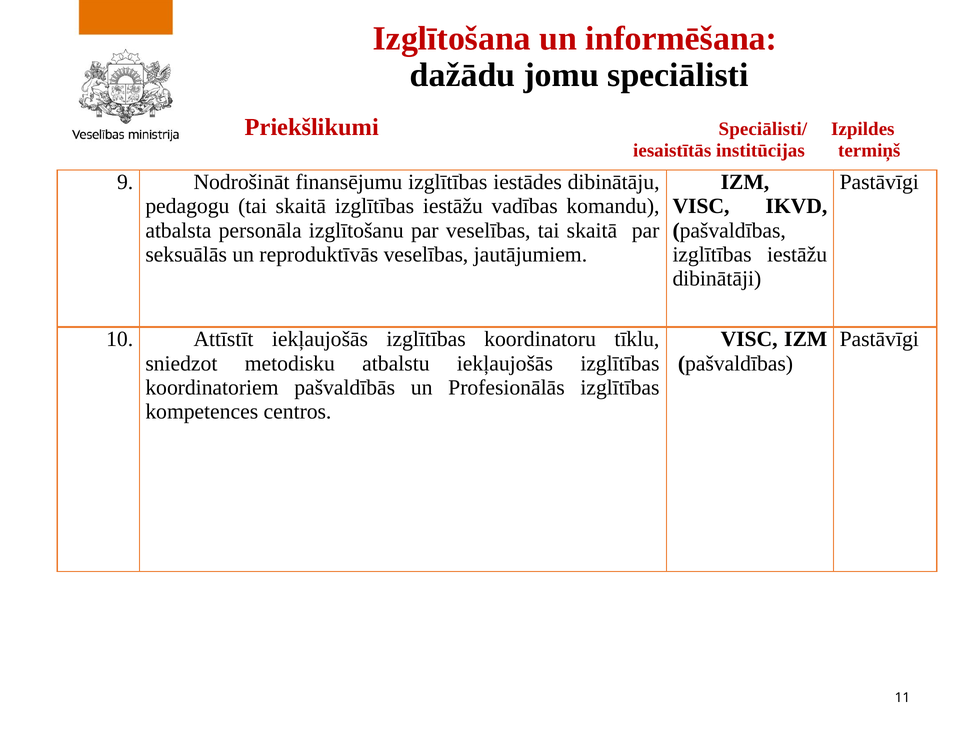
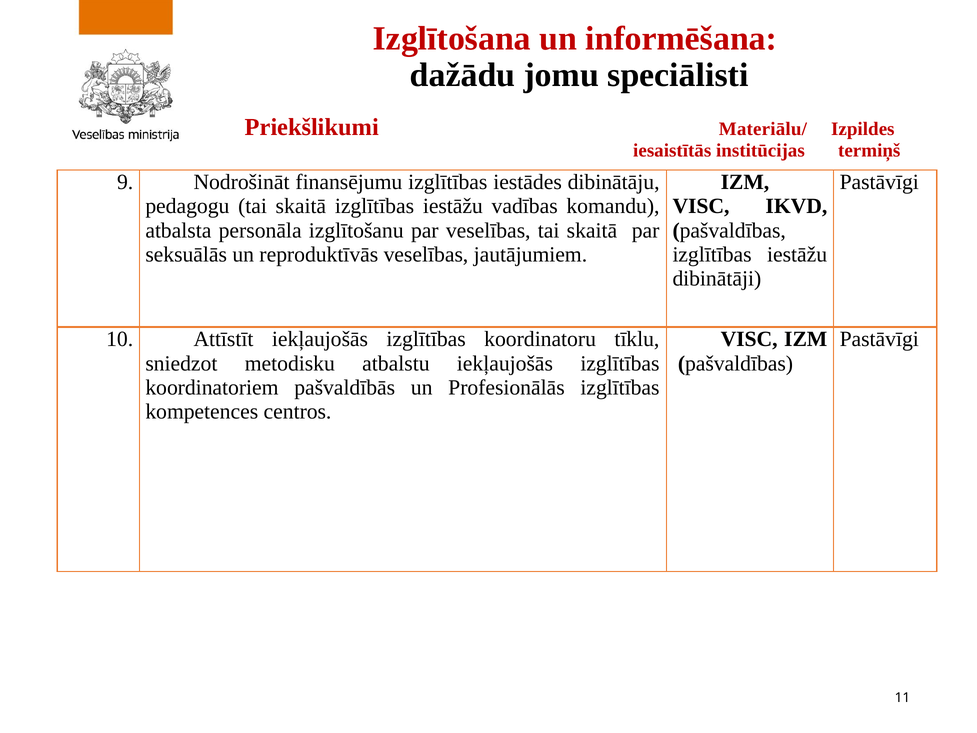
Speciālisti/: Speciālisti/ -> Materiālu/
